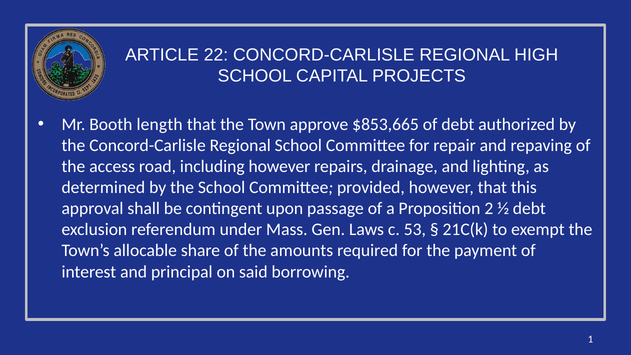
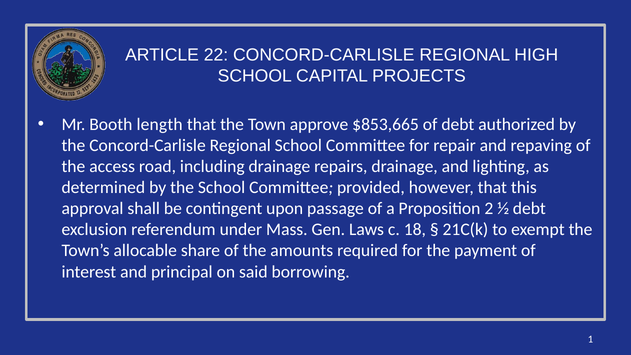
including however: however -> drainage
53: 53 -> 18
